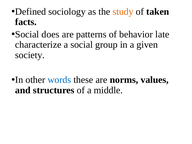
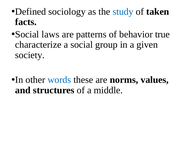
study colour: orange -> blue
does: does -> laws
late: late -> true
